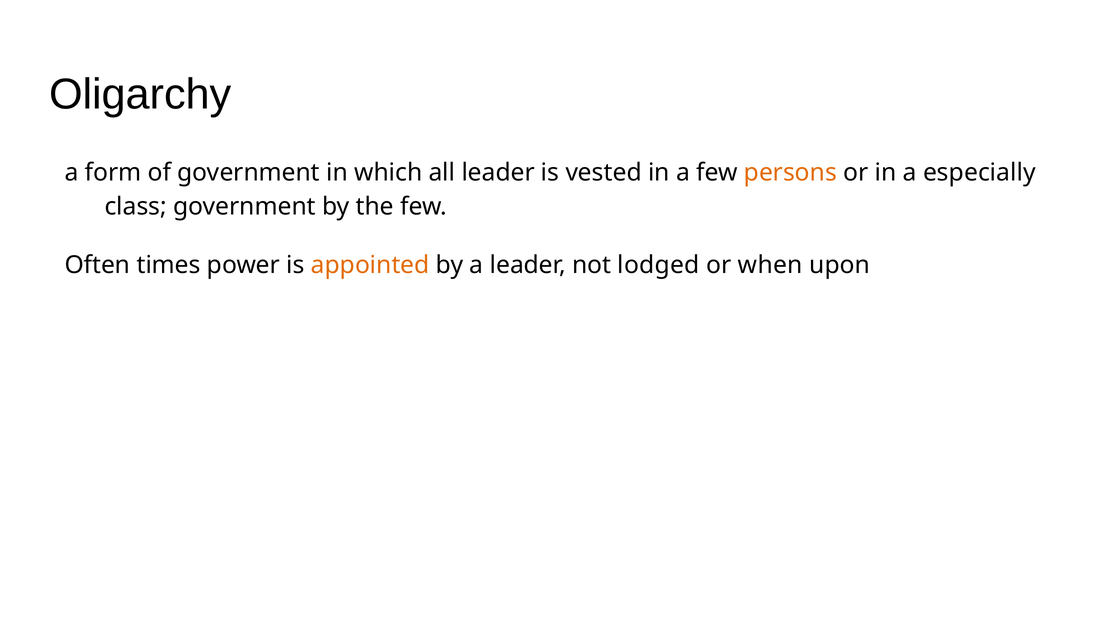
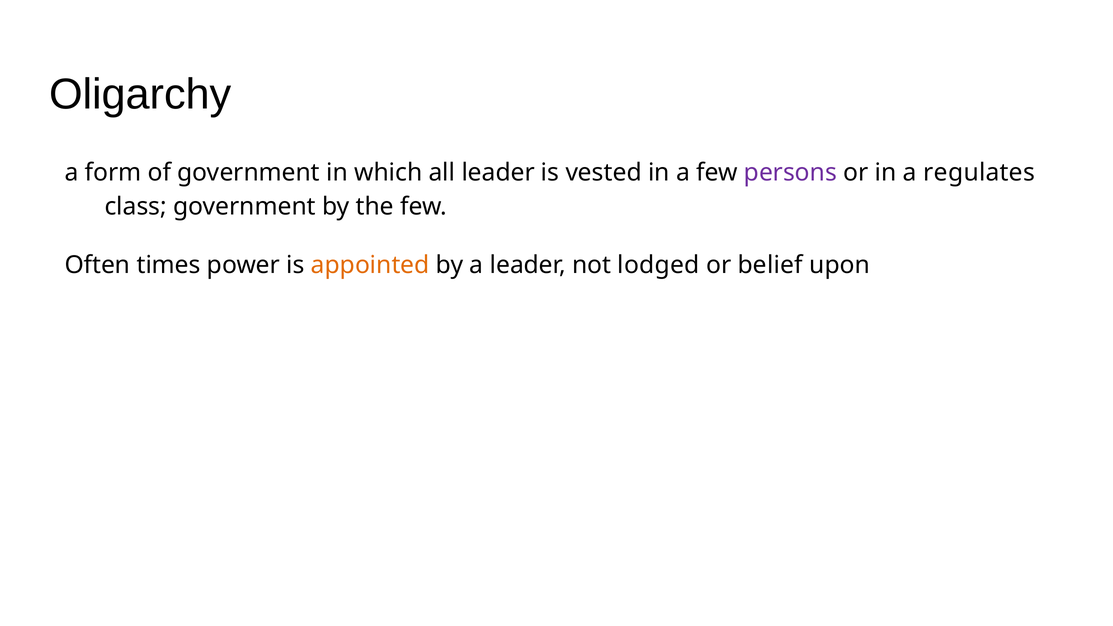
persons colour: orange -> purple
especially: especially -> regulates
when: when -> belief
